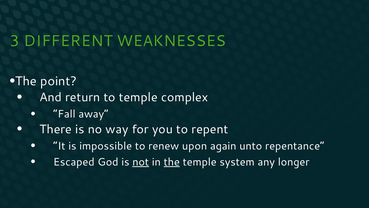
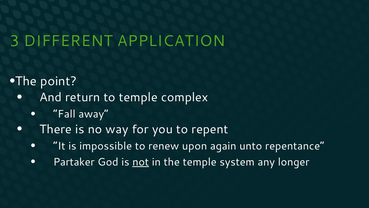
WEAKNESSES: WEAKNESSES -> APPLICATION
Escaped: Escaped -> Partaker
the at (172, 162) underline: present -> none
